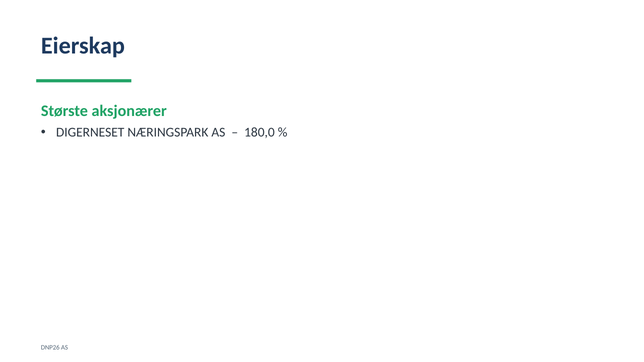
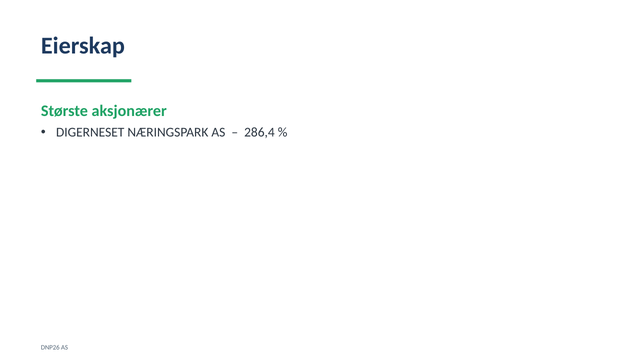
180,0: 180,0 -> 286,4
